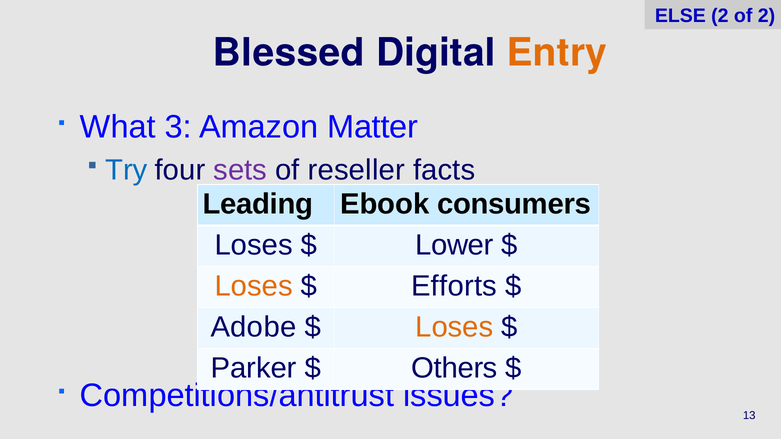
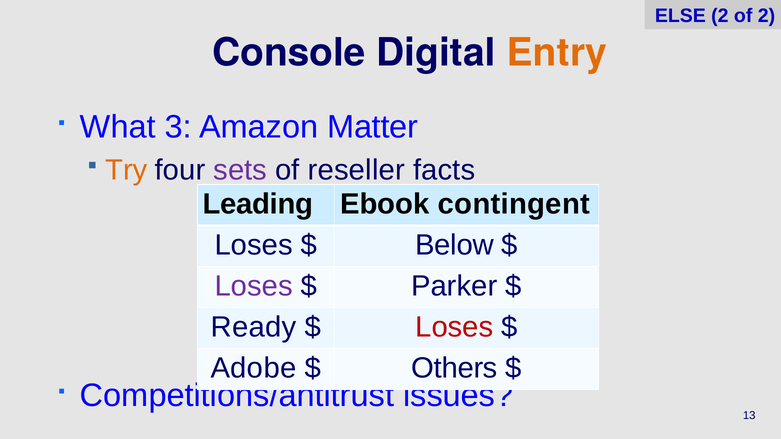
Blessed: Blessed -> Console
Try colour: blue -> orange
consumers: consumers -> contingent
Lower: Lower -> Below
Loses at (254, 286) colour: orange -> purple
Efforts: Efforts -> Parker
Adobe: Adobe -> Ready
Loses at (454, 327) colour: orange -> red
Parker: Parker -> Adobe
